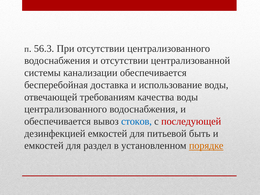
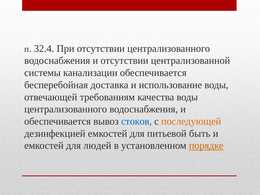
56.3: 56.3 -> 32.4
последующей colour: red -> orange
раздел: раздел -> людей
